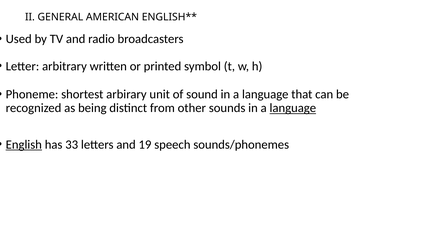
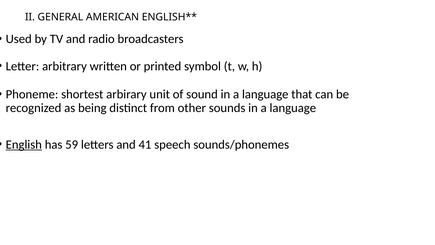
language at (293, 108) underline: present -> none
33: 33 -> 59
19: 19 -> 41
